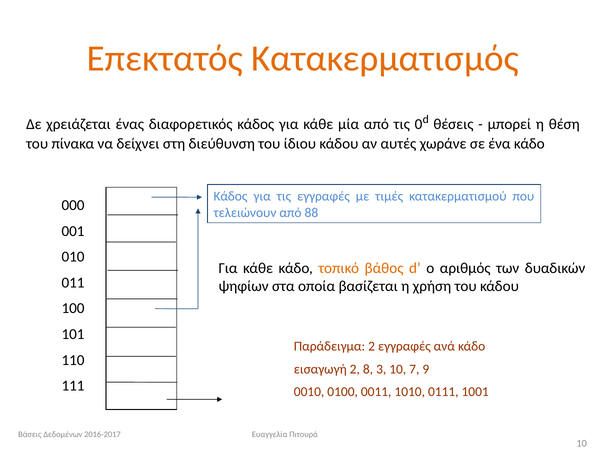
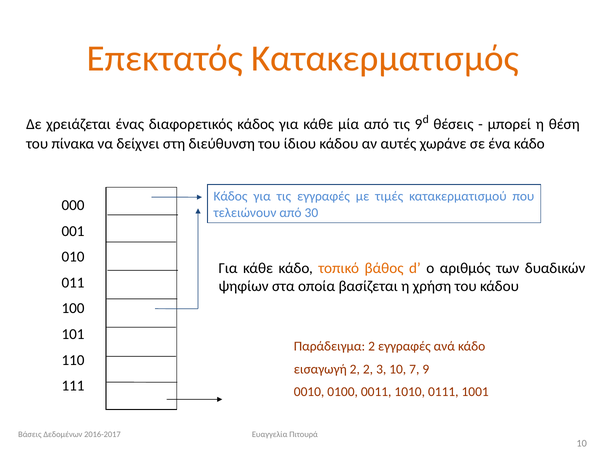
τις 0: 0 -> 9
88: 88 -> 30
2 8: 8 -> 2
